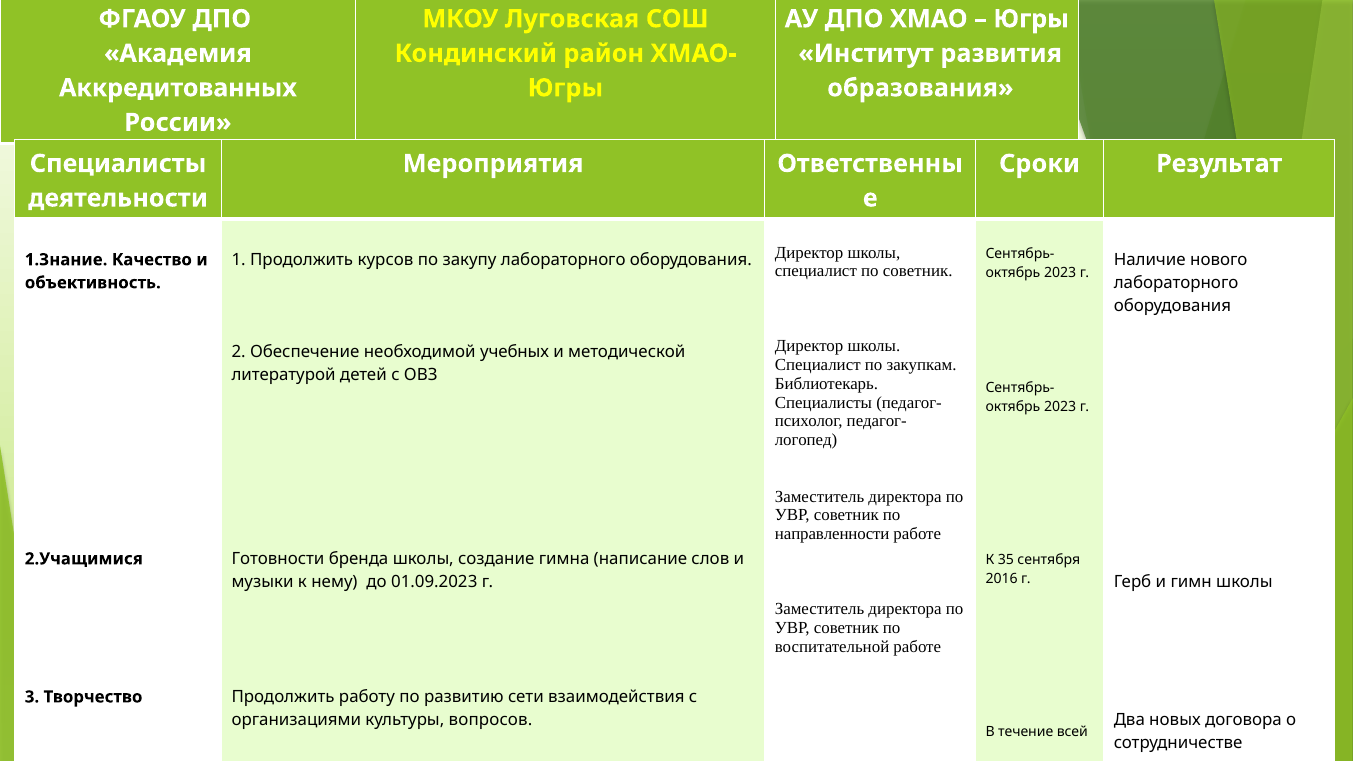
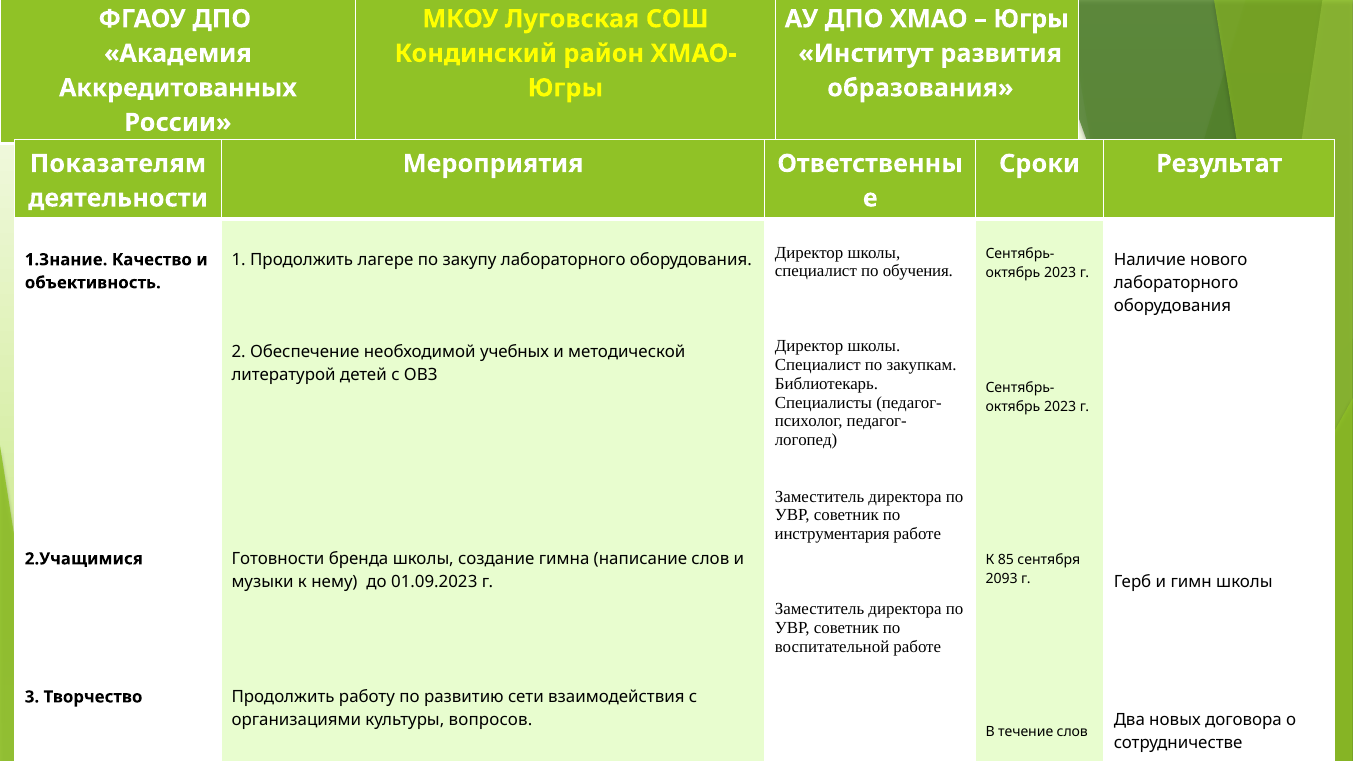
Специалисты at (118, 164): Специалисты -> Показателям
курсов: курсов -> лагере
по советник: советник -> обучения
направленности: направленности -> инструментария
35: 35 -> 85
2016: 2016 -> 2093
течение всей: всей -> слов
